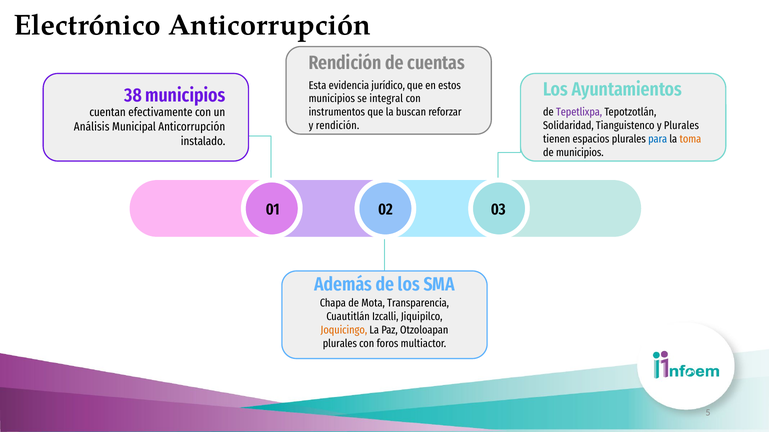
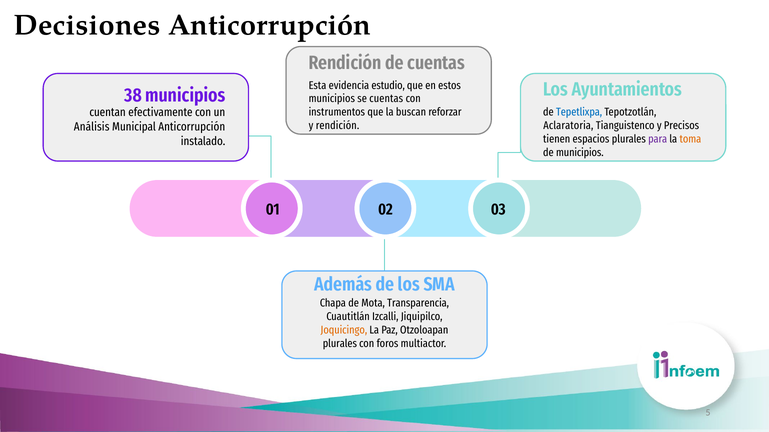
Electrónico: Electrónico -> Decisiones
jurídico: jurídico -> estudio
se integral: integral -> cuentas
Tepetlixpa colour: purple -> blue
Solidaridad: Solidaridad -> Aclaratoria
y Plurales: Plurales -> Precisos
para colour: blue -> purple
